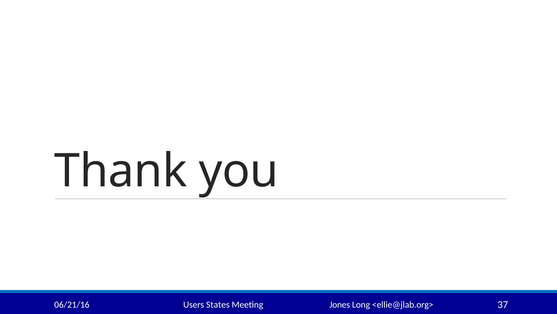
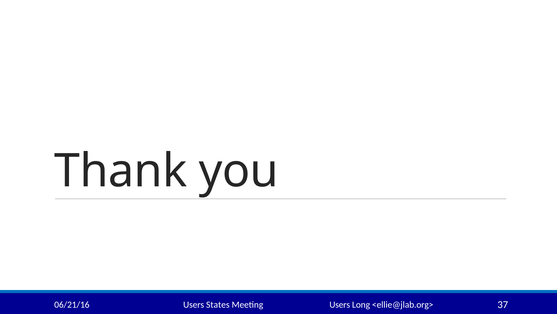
Meeting Jones: Jones -> Users
